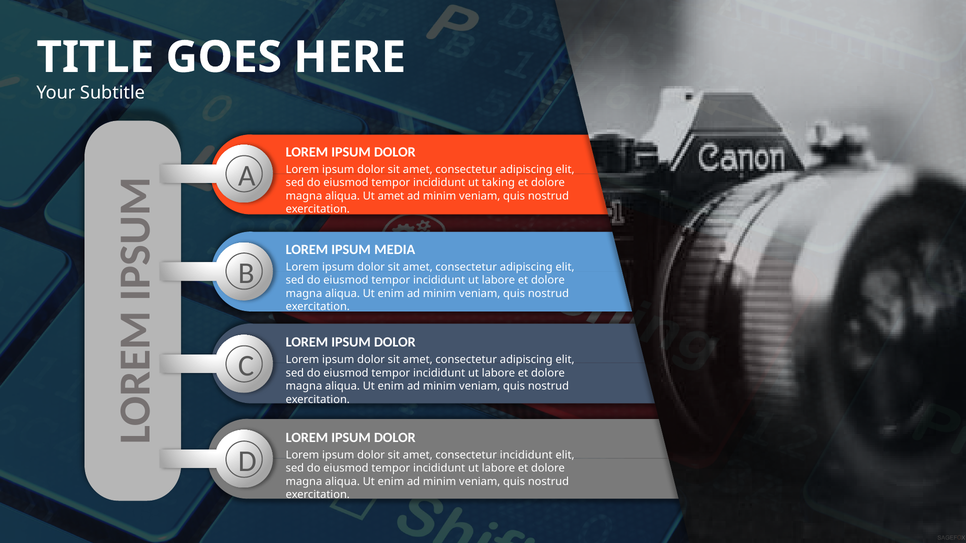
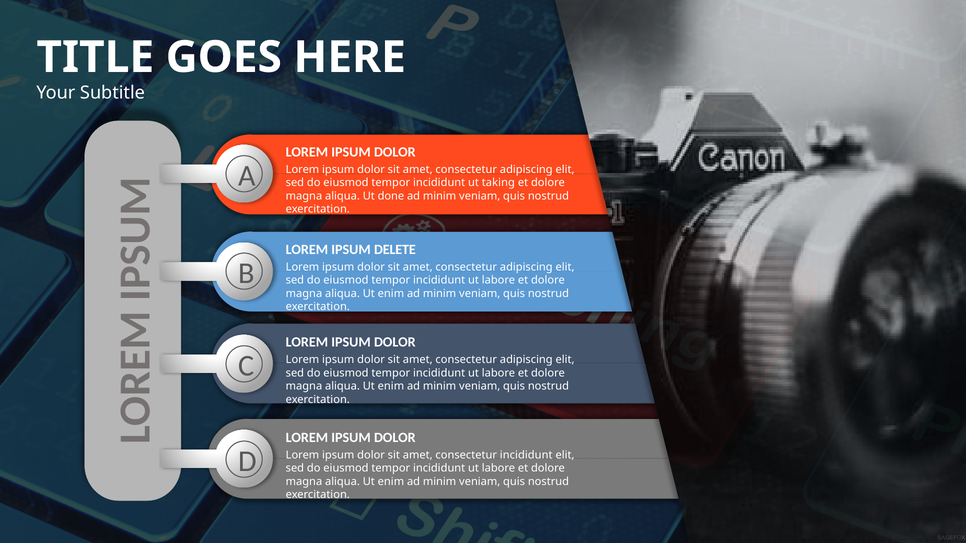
Ut amet: amet -> done
MEDIA: MEDIA -> DELETE
